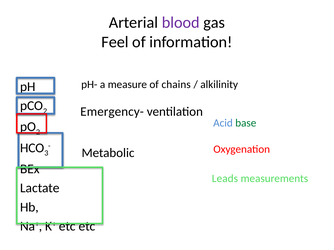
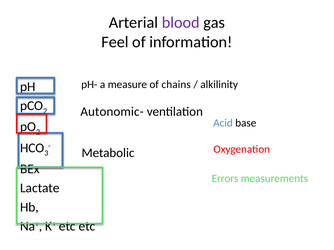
Emergency-: Emergency- -> Autonomic-
base colour: green -> black
Leads: Leads -> Errors
